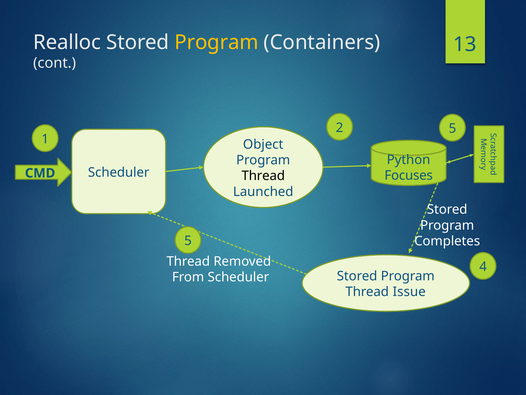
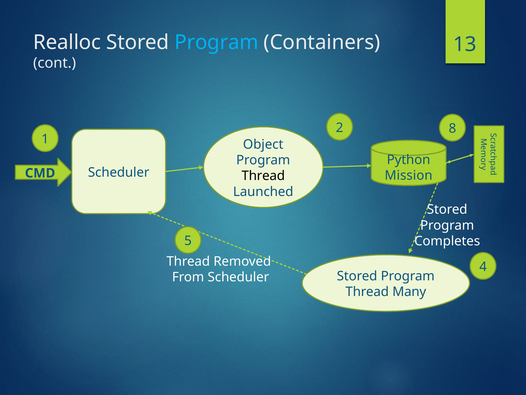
Program at (217, 42) colour: yellow -> light blue
2 5: 5 -> 8
Focuses: Focuses -> Mission
Issue: Issue -> Many
